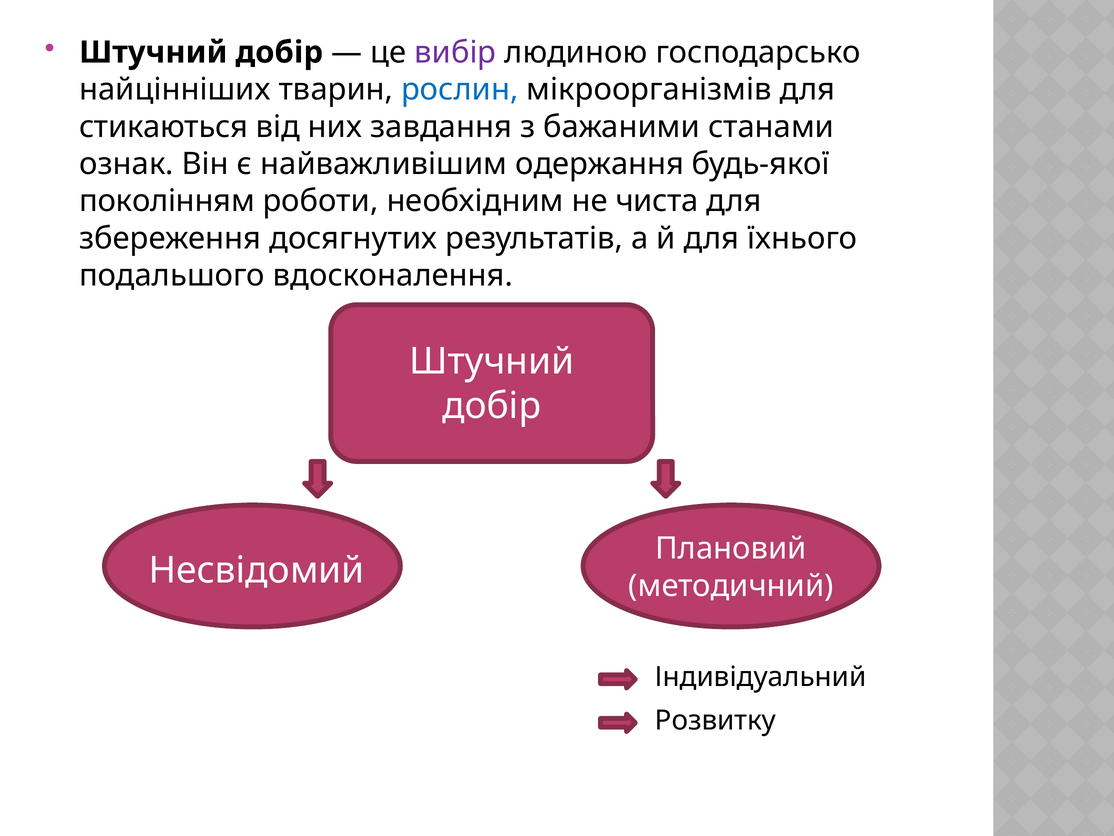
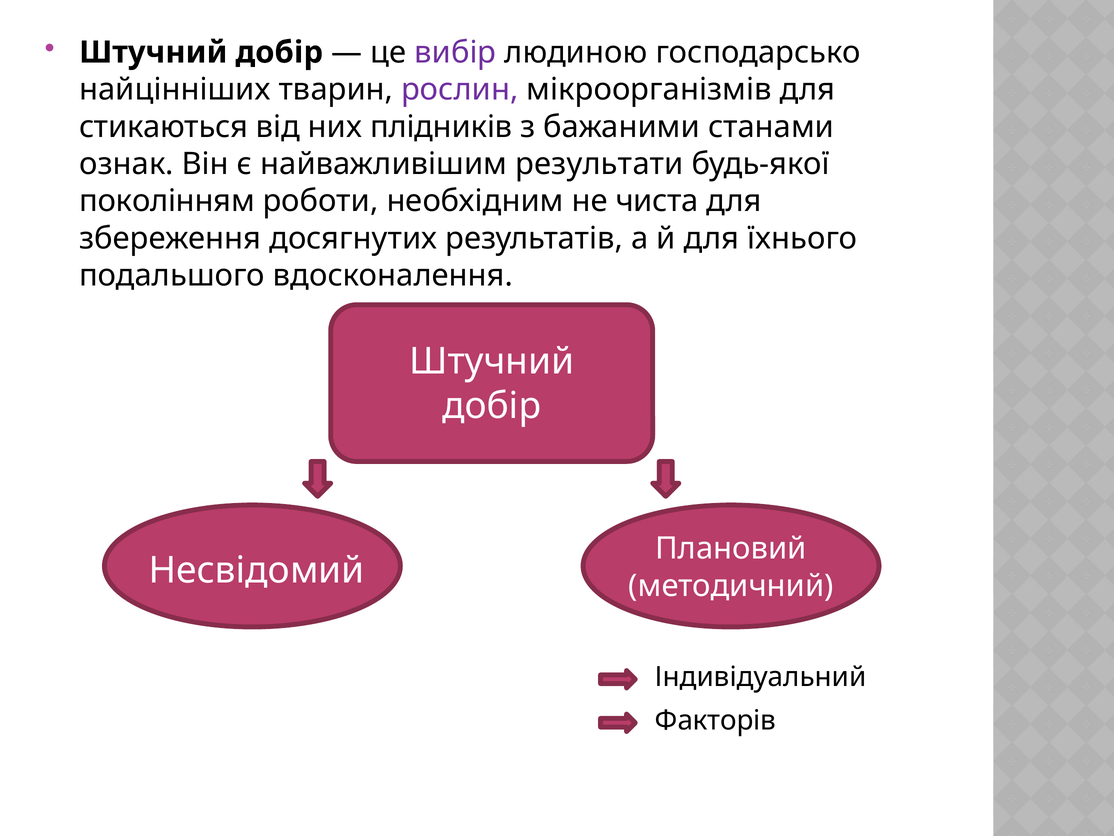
рослин colour: blue -> purple
завдання: завдання -> плідників
одержання: одержання -> результати
Розвитку: Розвитку -> Факторів
